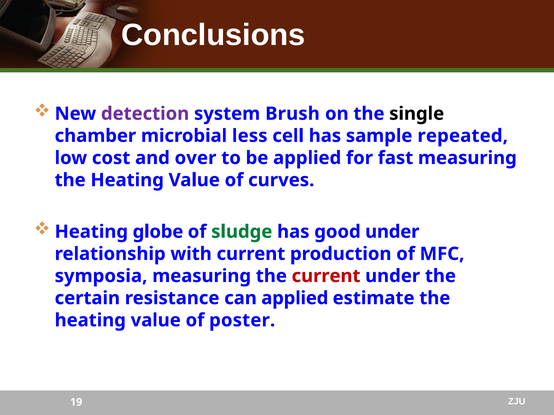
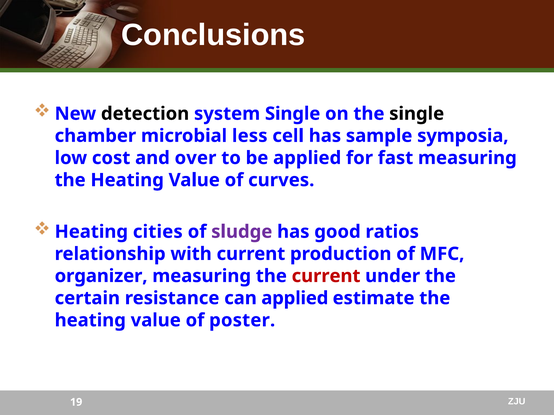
detection colour: purple -> black
system Brush: Brush -> Single
repeated: repeated -> symposia
globe: globe -> cities
sludge colour: green -> purple
good under: under -> ratios
symposia: symposia -> organizer
